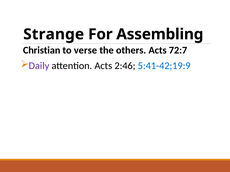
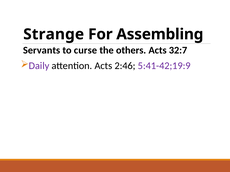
Christian: Christian -> Servants
verse: verse -> curse
72:7: 72:7 -> 32:7
5:41-42;19:9 colour: blue -> purple
